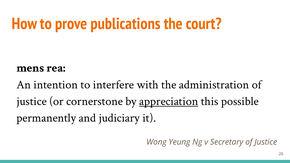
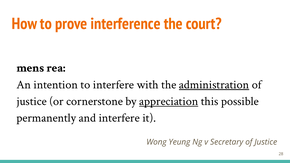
publications: publications -> interference
administration underline: none -> present
and judiciary: judiciary -> interfere
